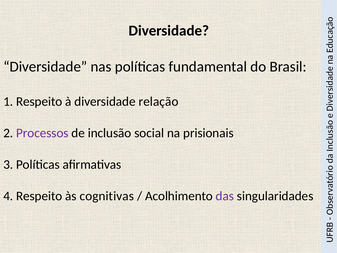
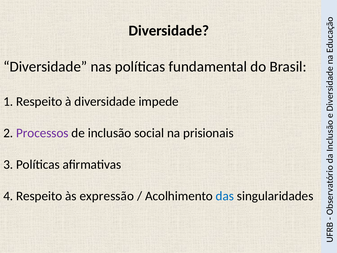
relação: relação -> impede
cognitivas: cognitivas -> expressão
das colour: purple -> blue
